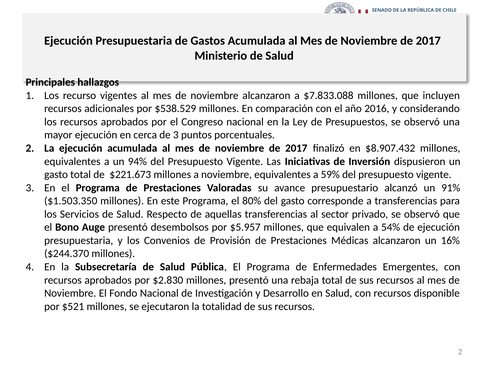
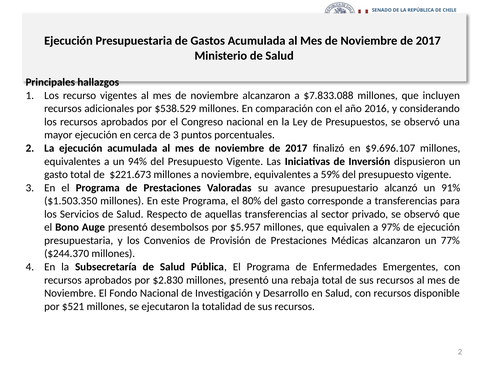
$8.907.432: $8.907.432 -> $9.696.107
54%: 54% -> 97%
16%: 16% -> 77%
